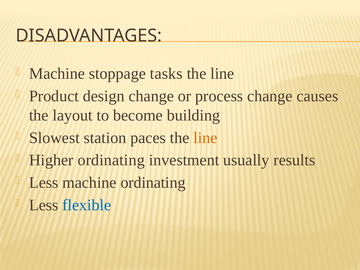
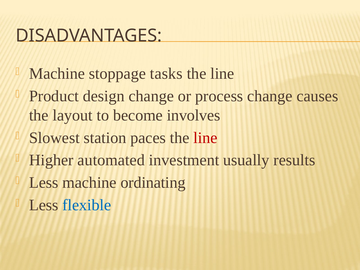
building: building -> involves
line at (205, 138) colour: orange -> red
Higher ordinating: ordinating -> automated
